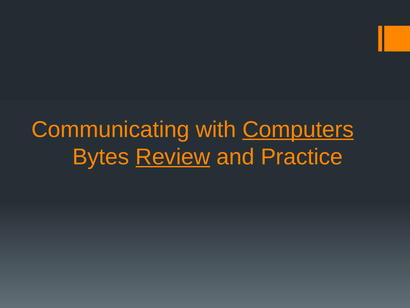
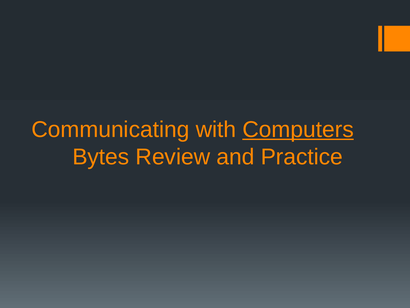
Review underline: present -> none
